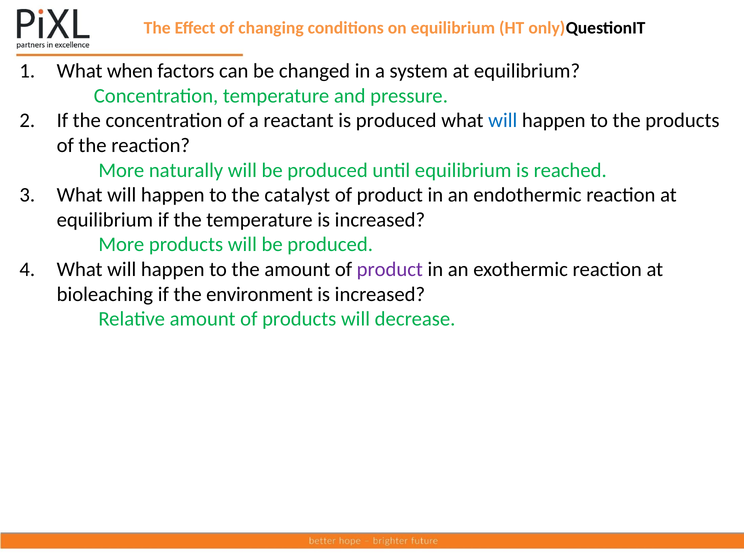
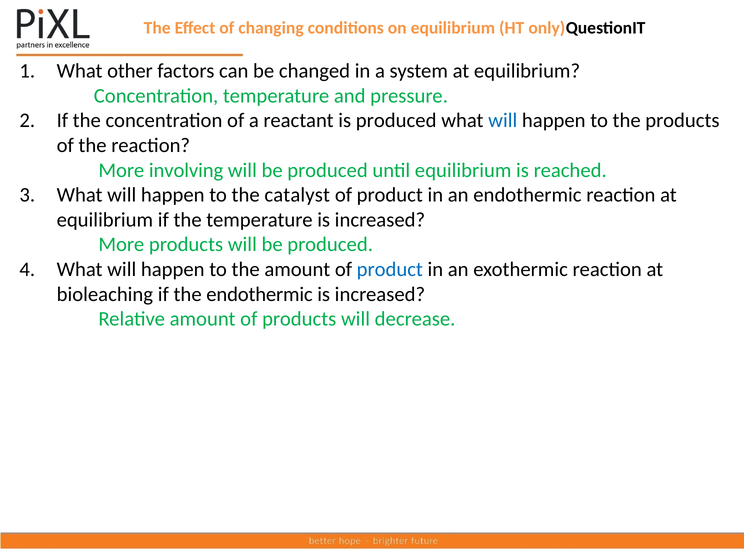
when: when -> other
naturally: naturally -> involving
product at (390, 269) colour: purple -> blue
the environment: environment -> endothermic
